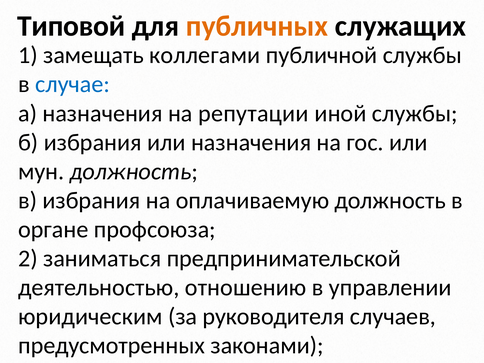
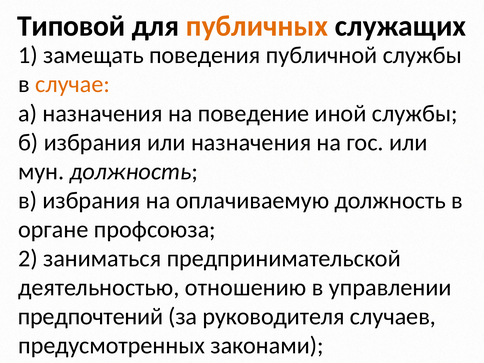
коллегами: коллегами -> поведения
случае colour: blue -> orange
репутации: репутации -> поведение
юридическим: юридическим -> предпочтений
